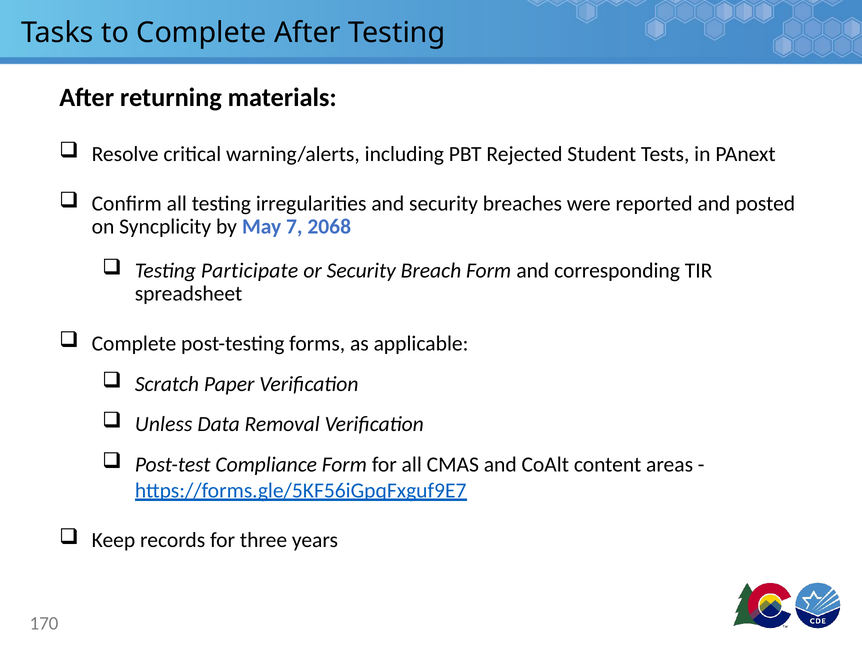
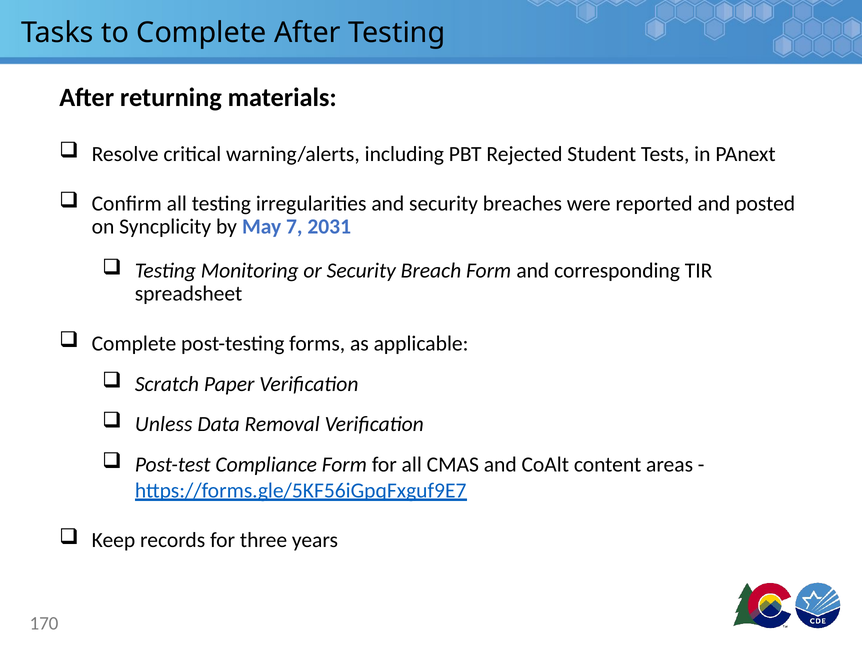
2068: 2068 -> 2031
Participate: Participate -> Monitoring
